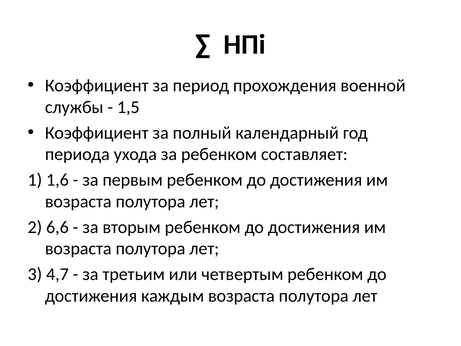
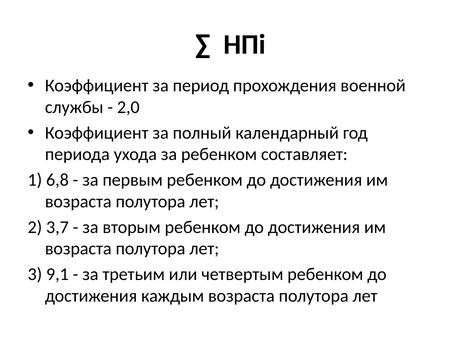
1,5: 1,5 -> 2,0
1,6: 1,6 -> 6,8
6,6: 6,6 -> 3,7
4,7: 4,7 -> 9,1
